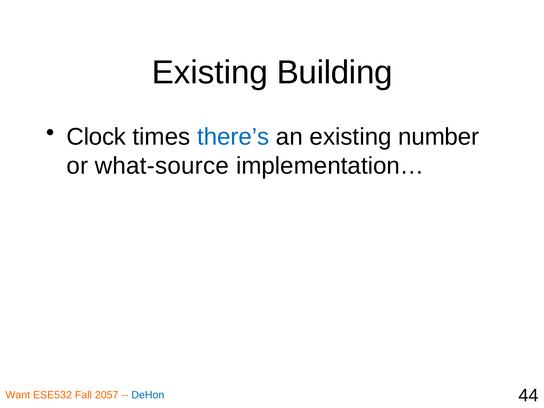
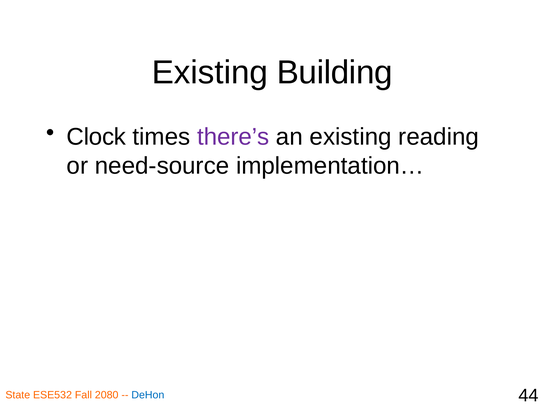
there’s colour: blue -> purple
number: number -> reading
what-source: what-source -> need-source
Want: Want -> State
2057: 2057 -> 2080
